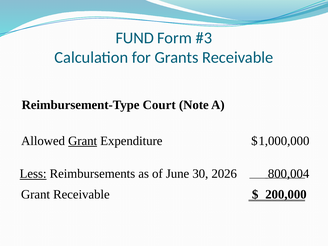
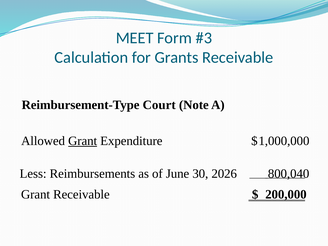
FUND: FUND -> MEET
Less underline: present -> none
800,004: 800,004 -> 800,040
